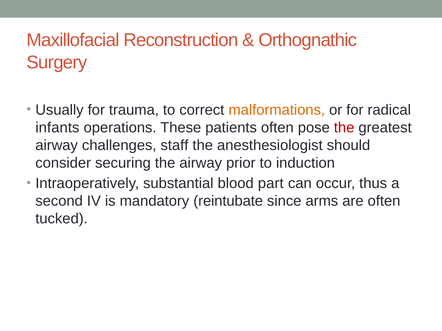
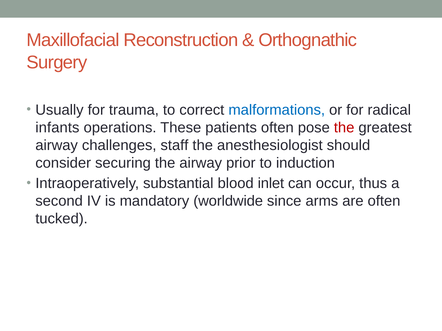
malformations colour: orange -> blue
part: part -> inlet
reintubate: reintubate -> worldwide
